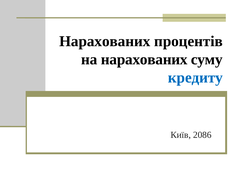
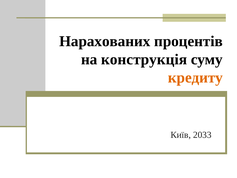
на нарахованих: нарахованих -> конструкція
кредиту colour: blue -> orange
2086: 2086 -> 2033
